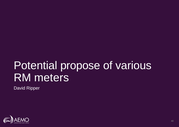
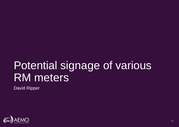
propose: propose -> signage
